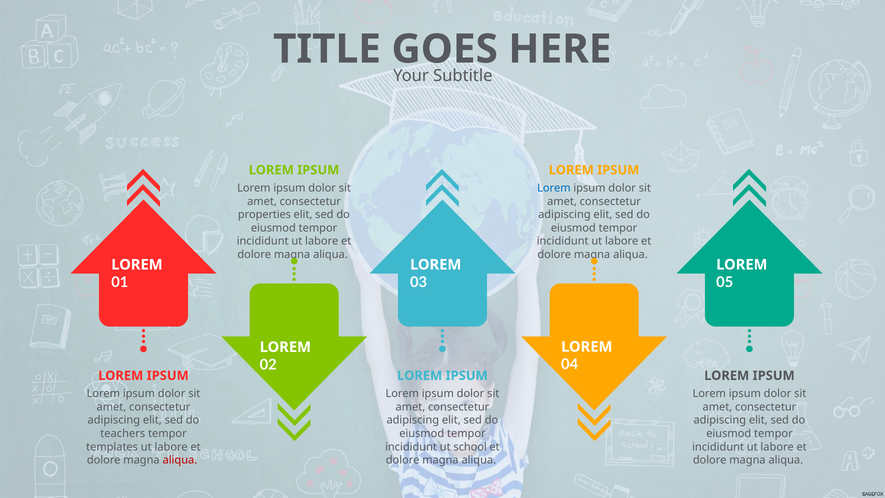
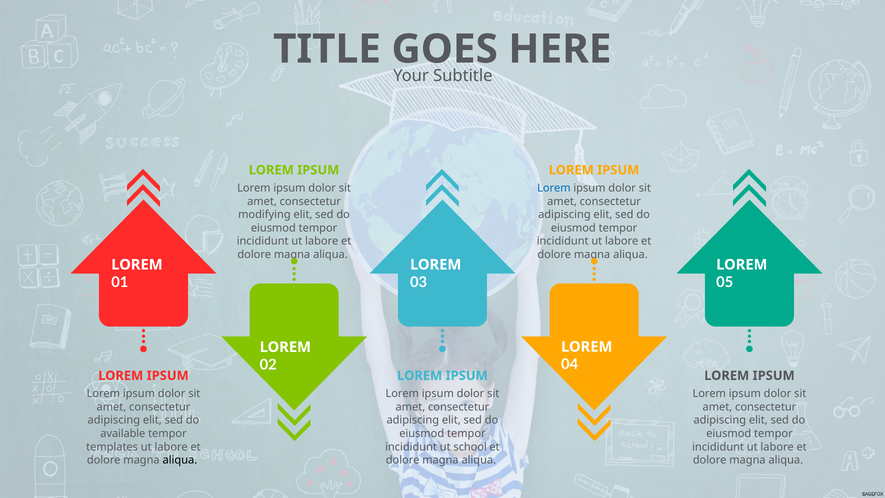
properties: properties -> modifying
teachers: teachers -> available
aliqua at (180, 460) colour: red -> black
